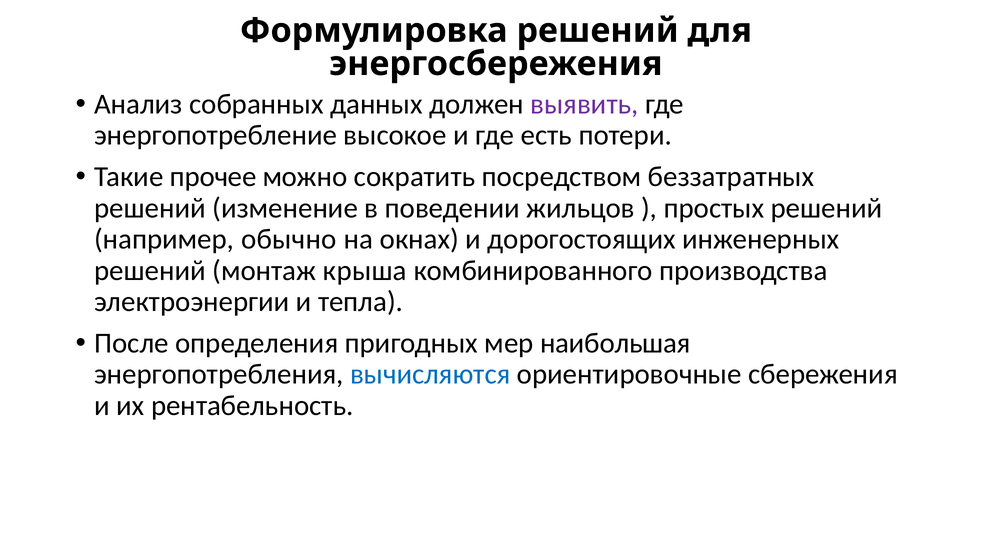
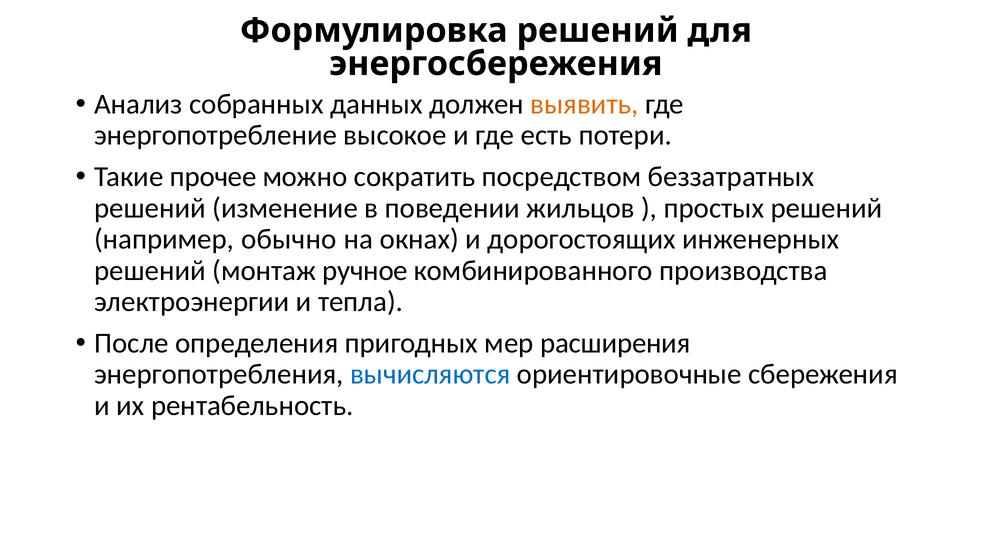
выявить colour: purple -> orange
крыша: крыша -> ручное
наибольшая: наибольшая -> расширения
